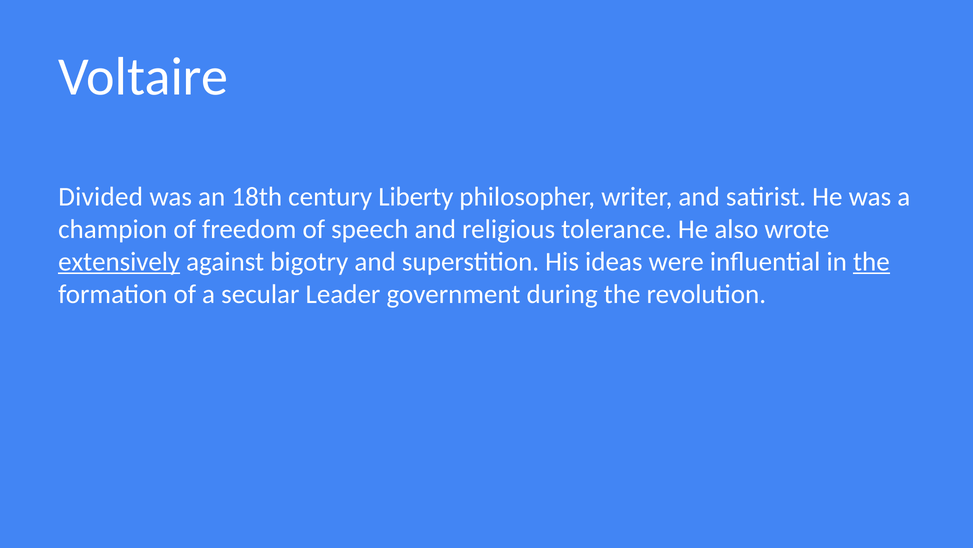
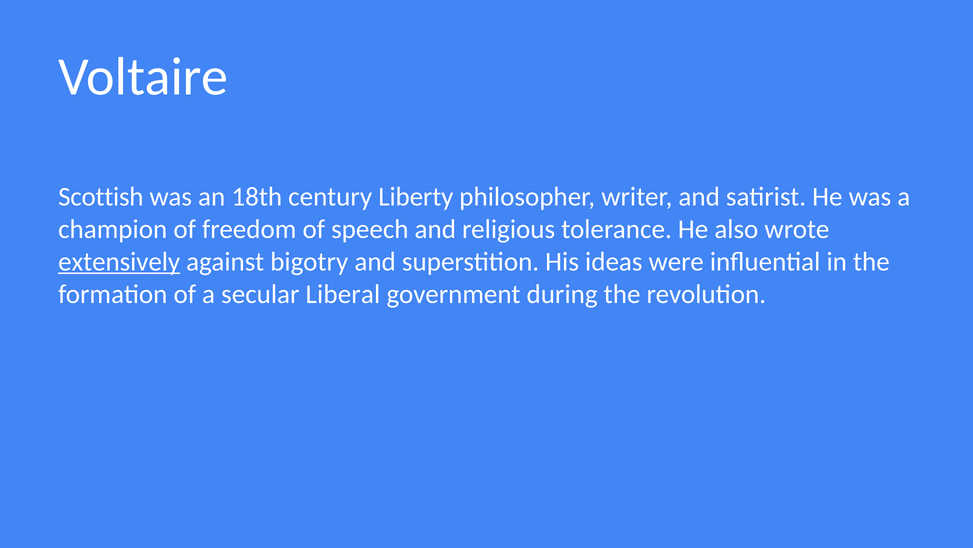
Divided: Divided -> Scottish
the at (871, 261) underline: present -> none
Leader: Leader -> Liberal
